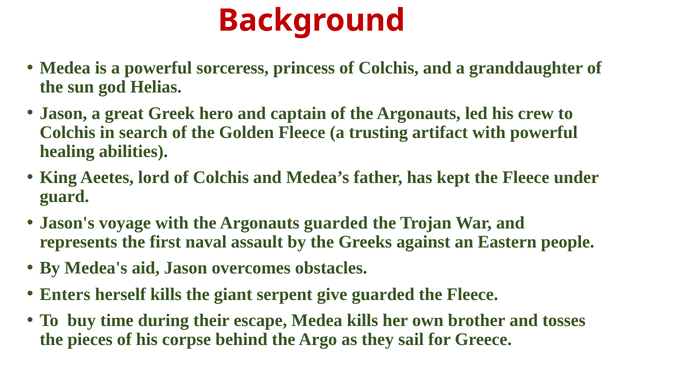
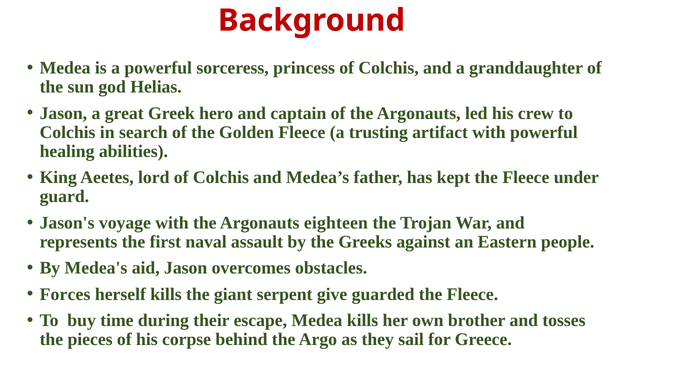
Argonauts guarded: guarded -> eighteen
Enters: Enters -> Forces
